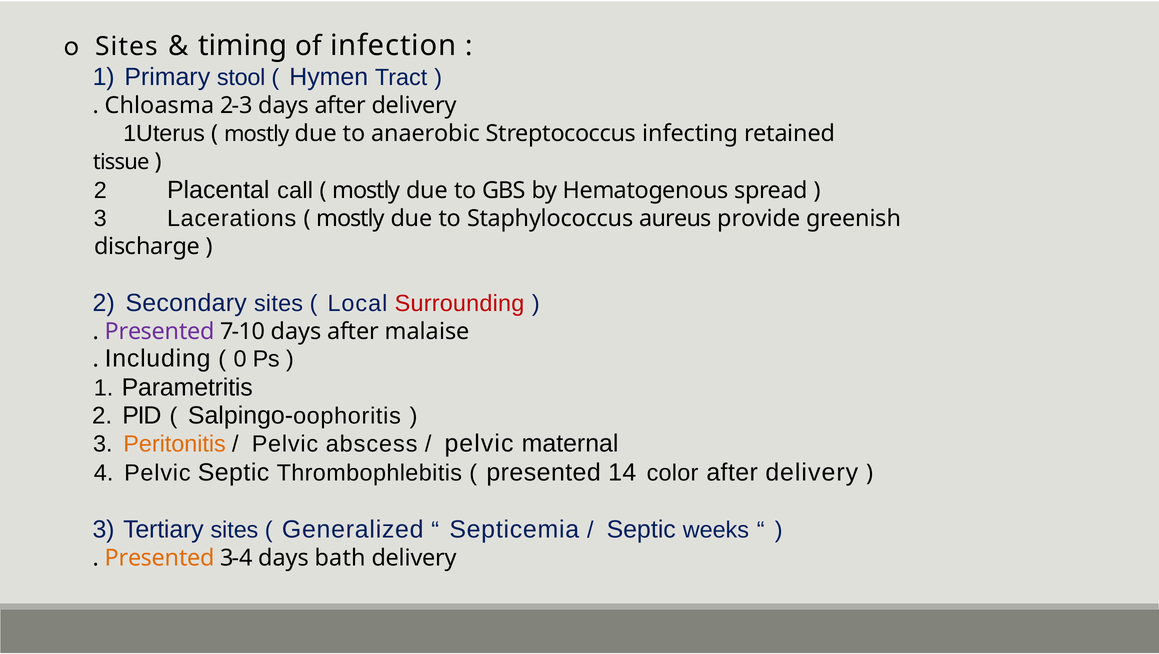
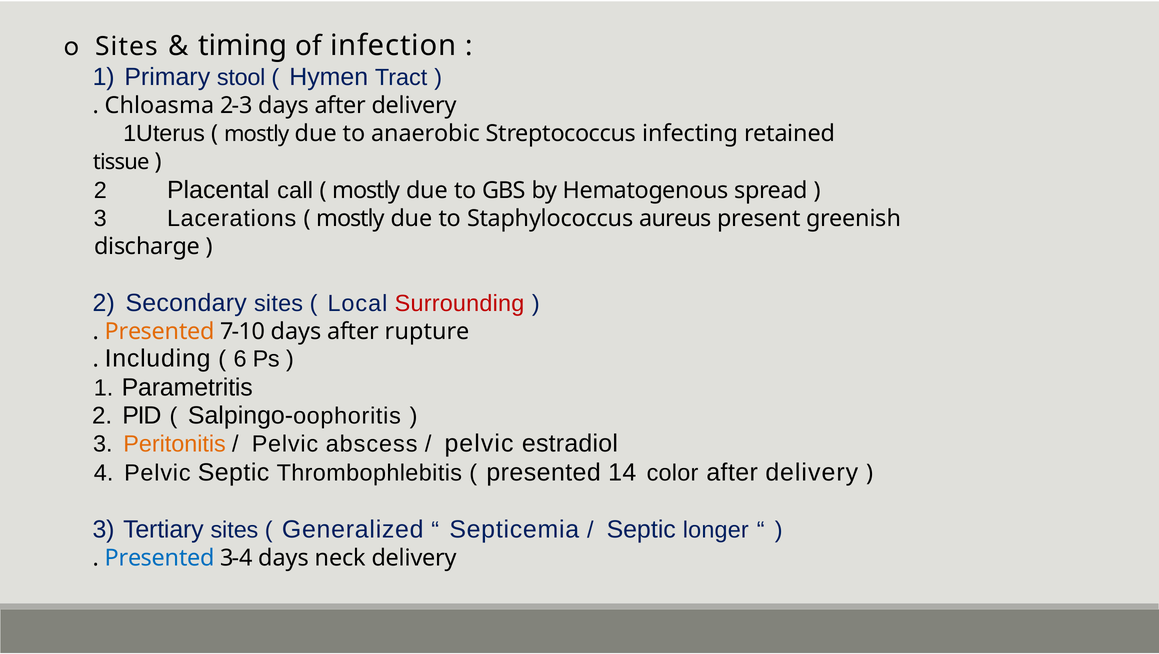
provide: provide -> present
Presented at (160, 332) colour: purple -> orange
malaise: malaise -> rupture
0: 0 -> 6
maternal: maternal -> estradiol
weeks: weeks -> longer
Presented at (160, 558) colour: orange -> blue
bath: bath -> neck
